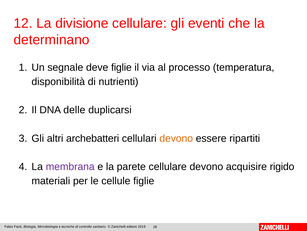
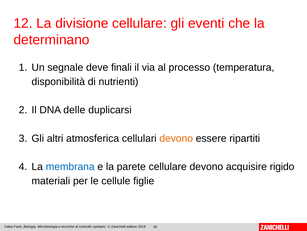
deve figlie: figlie -> finali
archebatteri: archebatteri -> atmosferica
membrana colour: purple -> blue
